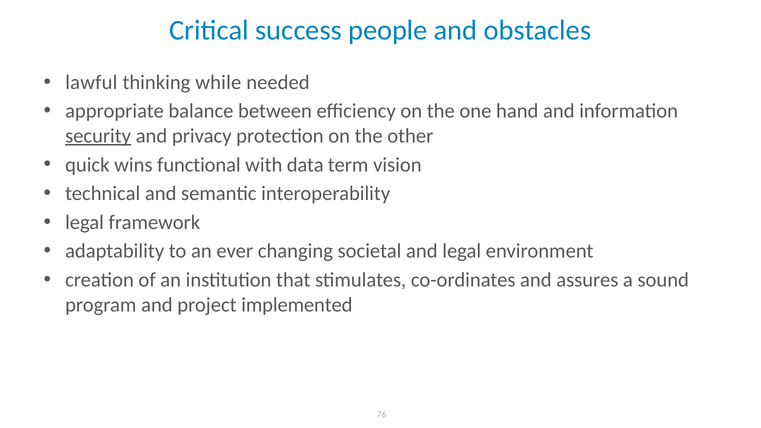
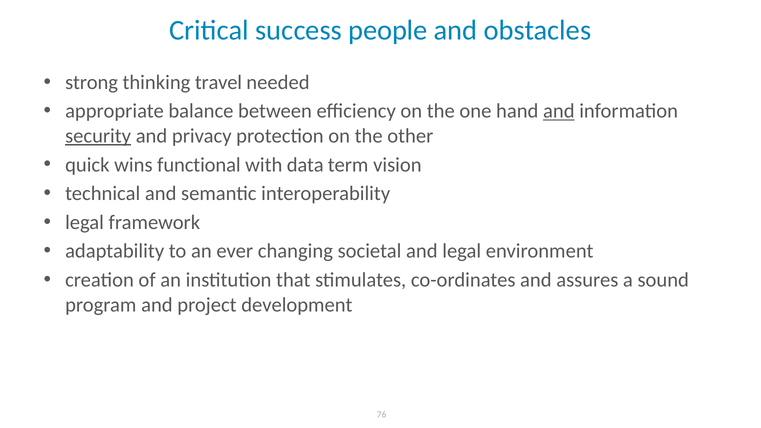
lawful: lawful -> strong
while: while -> travel
and at (559, 111) underline: none -> present
implemented: implemented -> development
